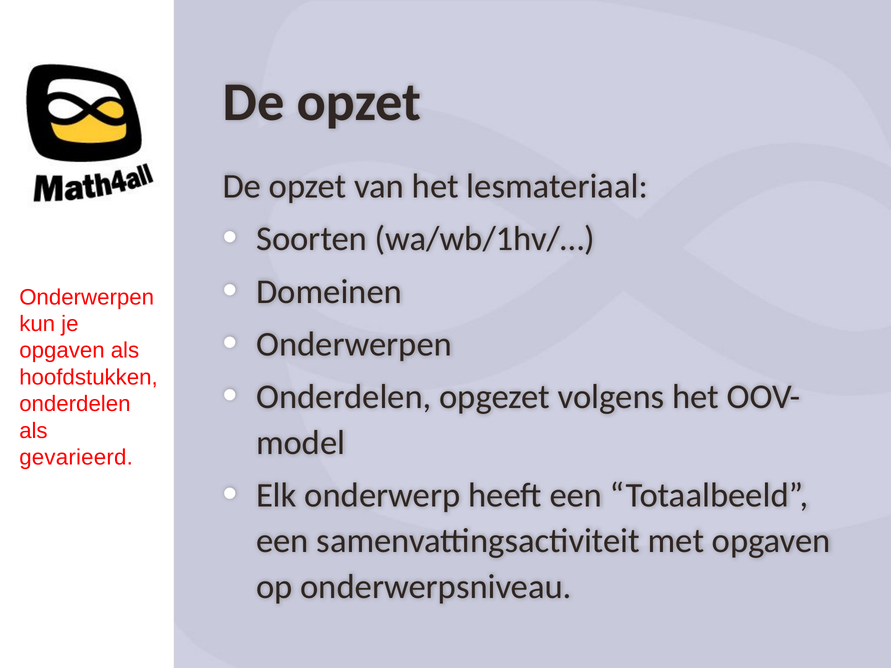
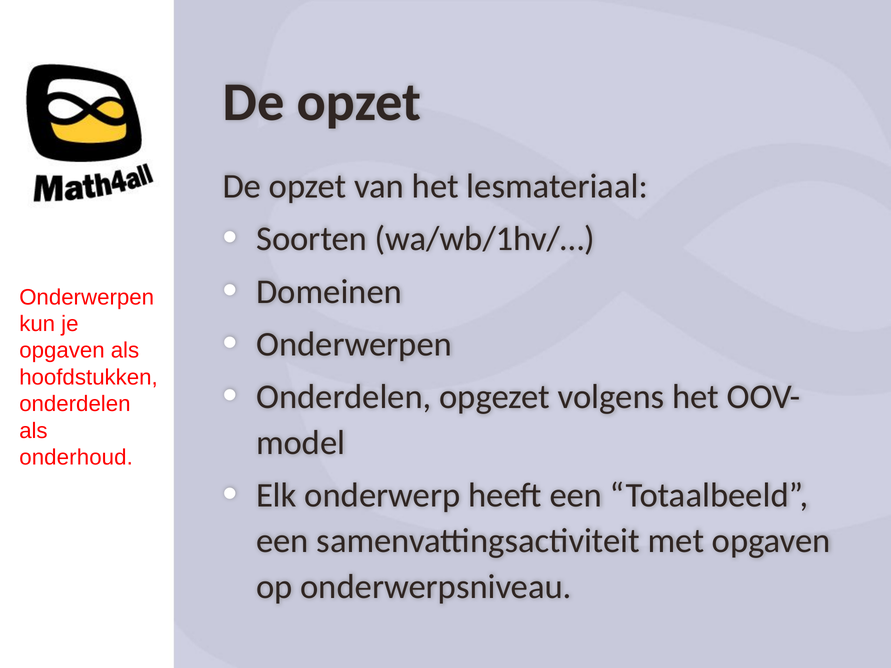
gevarieerd: gevarieerd -> onderhoud
